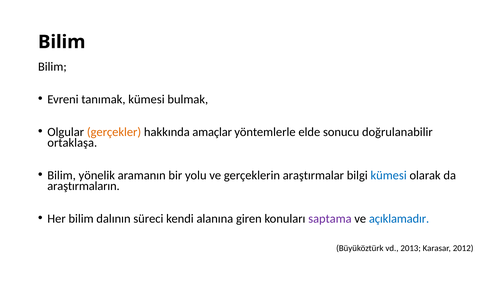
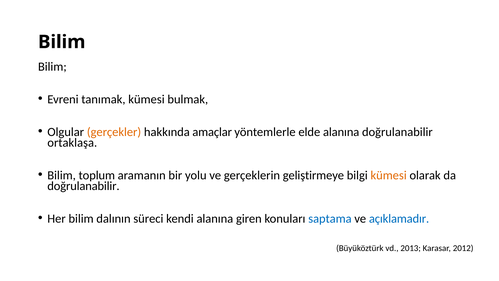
elde sonucu: sonucu -> alanına
yönelik: yönelik -> toplum
araştırmalar: araştırmalar -> geliştirmeye
kümesi at (389, 175) colour: blue -> orange
araştırmaların at (83, 186): araştırmaların -> doğrulanabilir
saptama colour: purple -> blue
